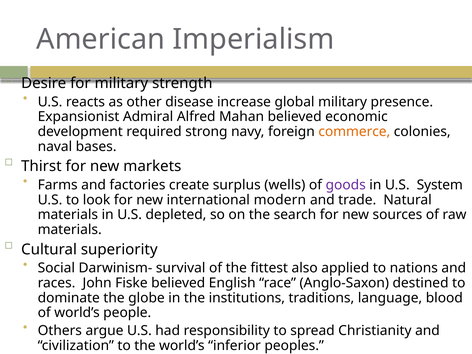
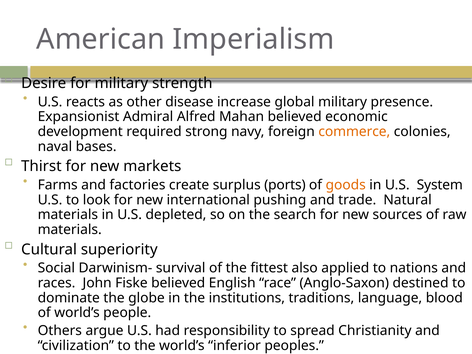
wells: wells -> ports
goods colour: purple -> orange
modern: modern -> pushing
